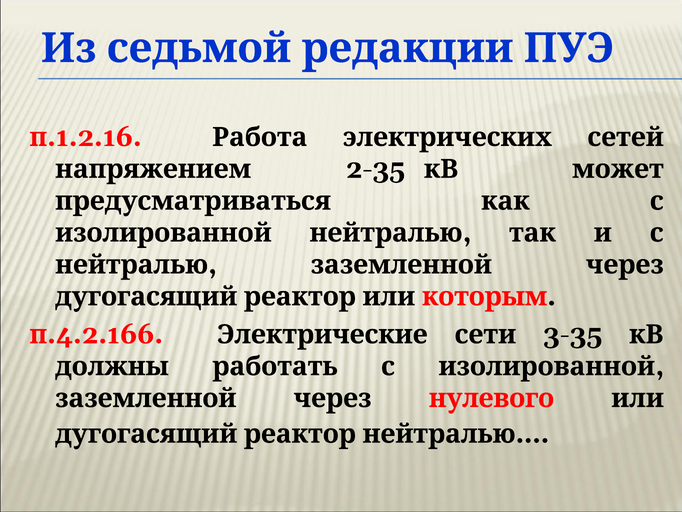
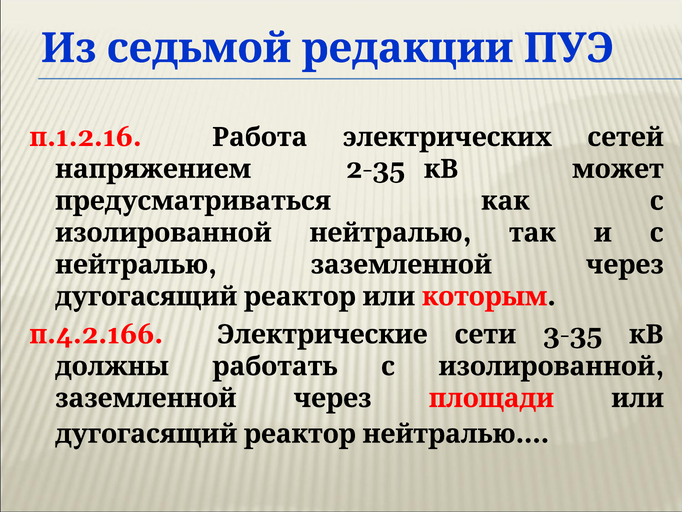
нулевого: нулевого -> площади
